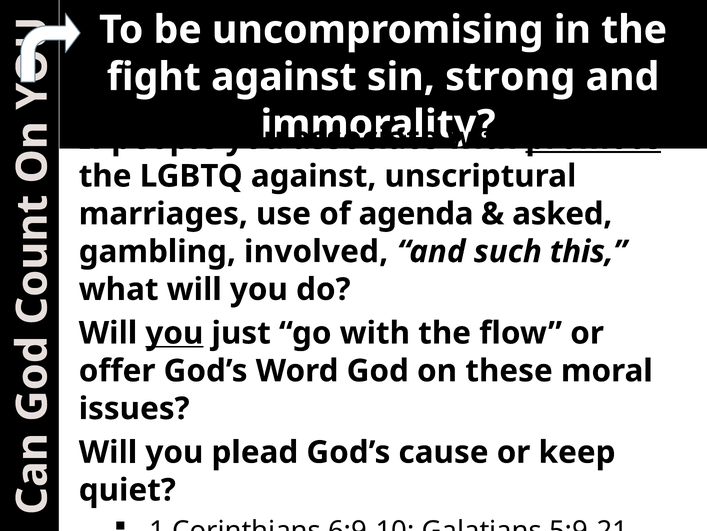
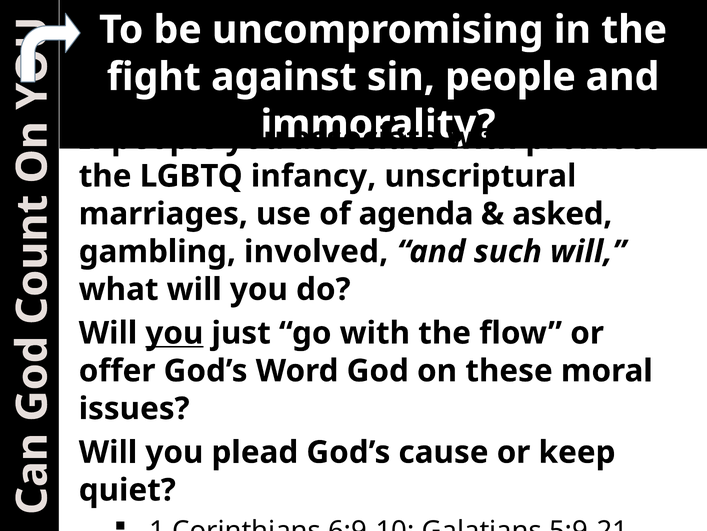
sin strong: strong -> people
promote underline: present -> none
LGBTQ against: against -> infancy
such this: this -> will
